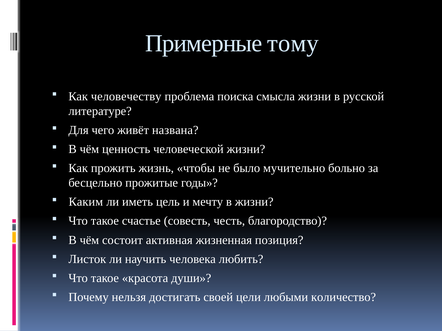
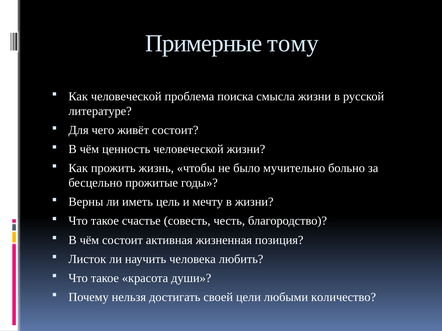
Как человечеству: человечеству -> человеческой
живёт названа: названа -> состоит
Каким: Каким -> Верны
